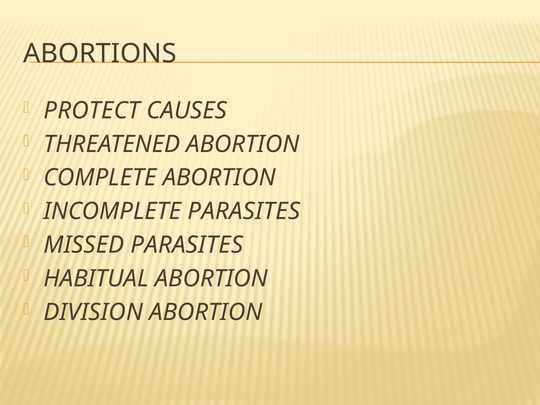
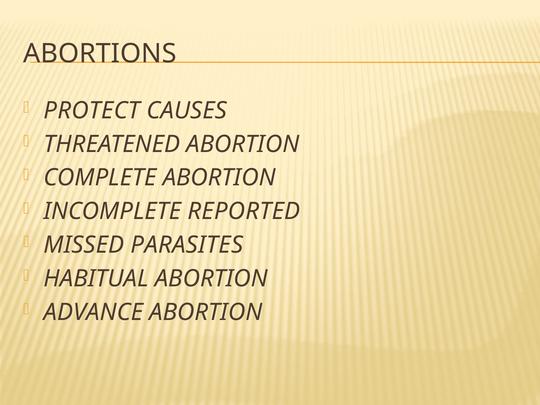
INCOMPLETE PARASITES: PARASITES -> REPORTED
DIVISION: DIVISION -> ADVANCE
